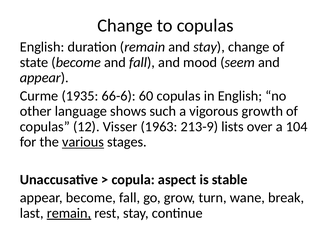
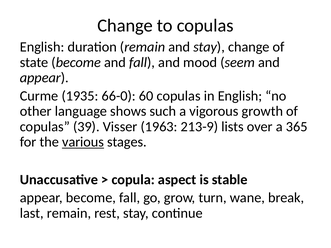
66-6: 66-6 -> 66-0
12: 12 -> 39
104: 104 -> 365
remain at (69, 213) underline: present -> none
